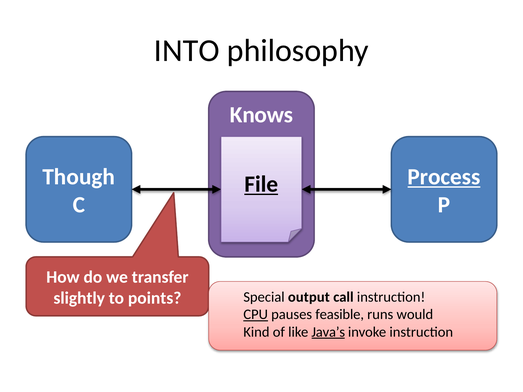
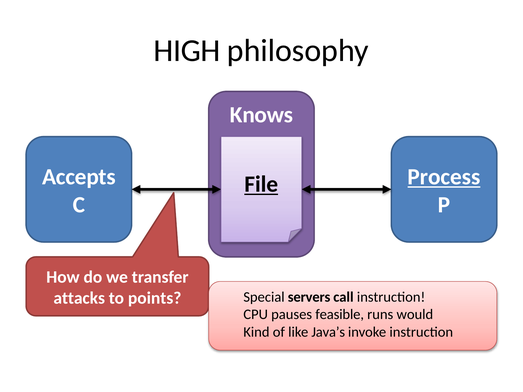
INTO: INTO -> HIGH
Though: Though -> Accepts
slightly: slightly -> attacks
output: output -> servers
CPU underline: present -> none
Java’s underline: present -> none
